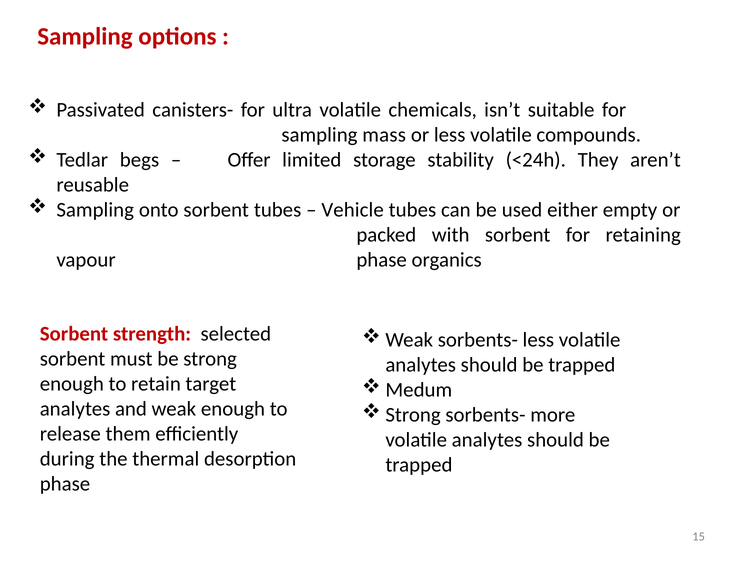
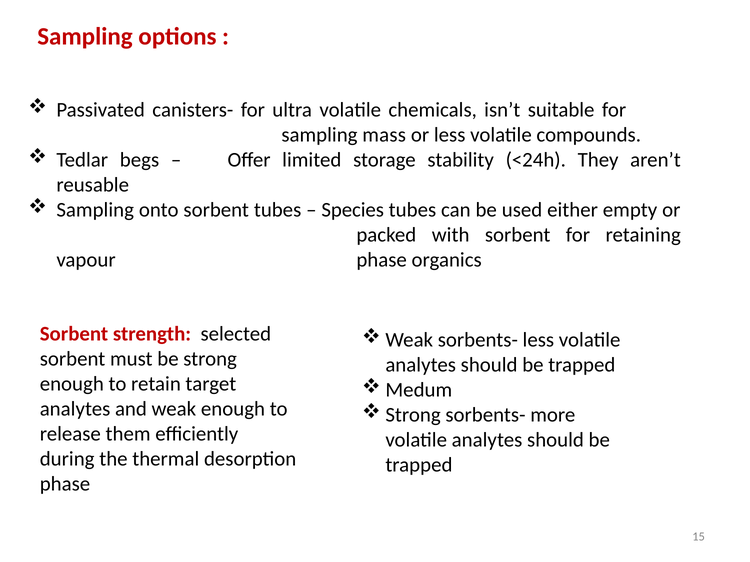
Vehicle: Vehicle -> Species
